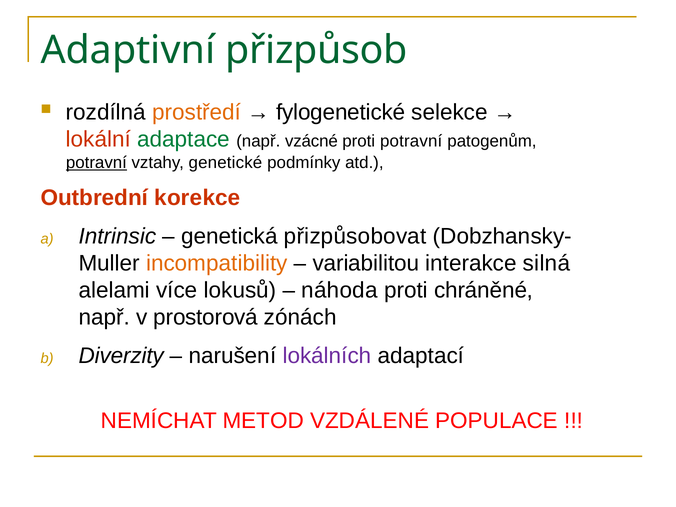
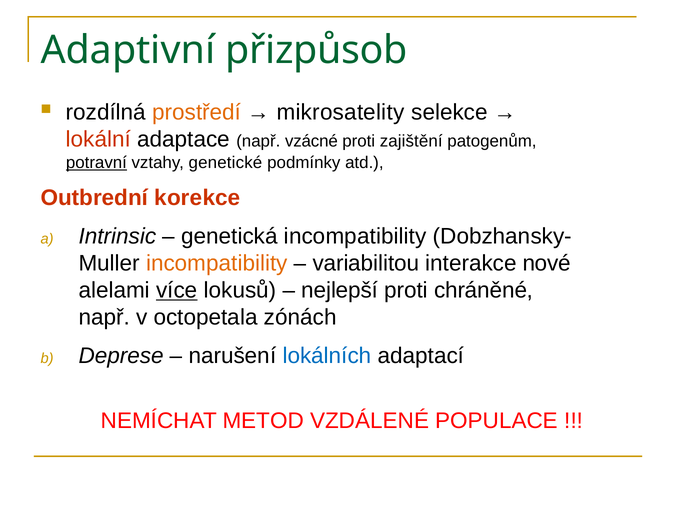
fylogenetické: fylogenetické -> mikrosatelity
adaptace colour: green -> black
proti potravní: potravní -> zajištění
genetická přizpůsobovat: přizpůsobovat -> incompatibility
silná: silná -> nové
více underline: none -> present
náhoda: náhoda -> nejlepší
prostorová: prostorová -> octopetala
Diverzity: Diverzity -> Deprese
lokálních colour: purple -> blue
